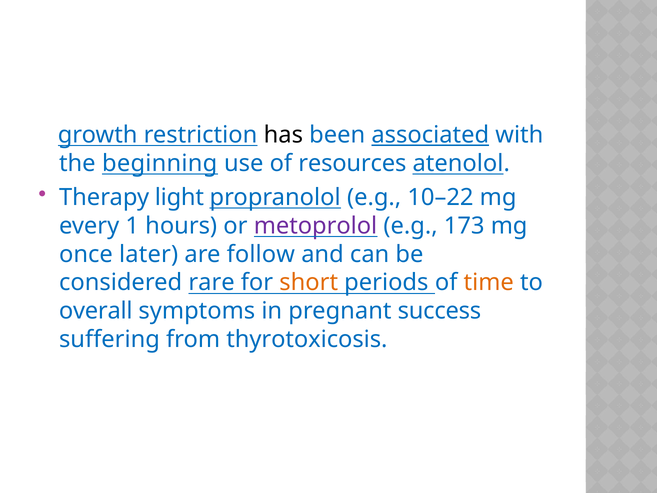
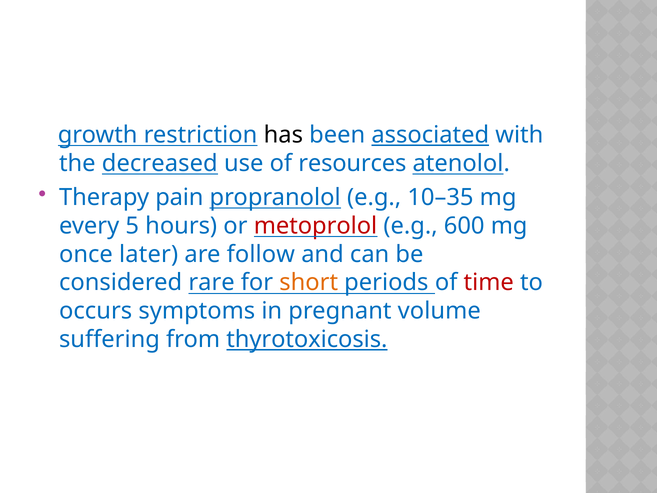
beginning: beginning -> decreased
light: light -> pain
10–22: 10–22 -> 10–35
1: 1 -> 5
metoprolol colour: purple -> red
173: 173 -> 600
time colour: orange -> red
overall: overall -> occurs
success: success -> volume
thyrotoxicosis underline: none -> present
